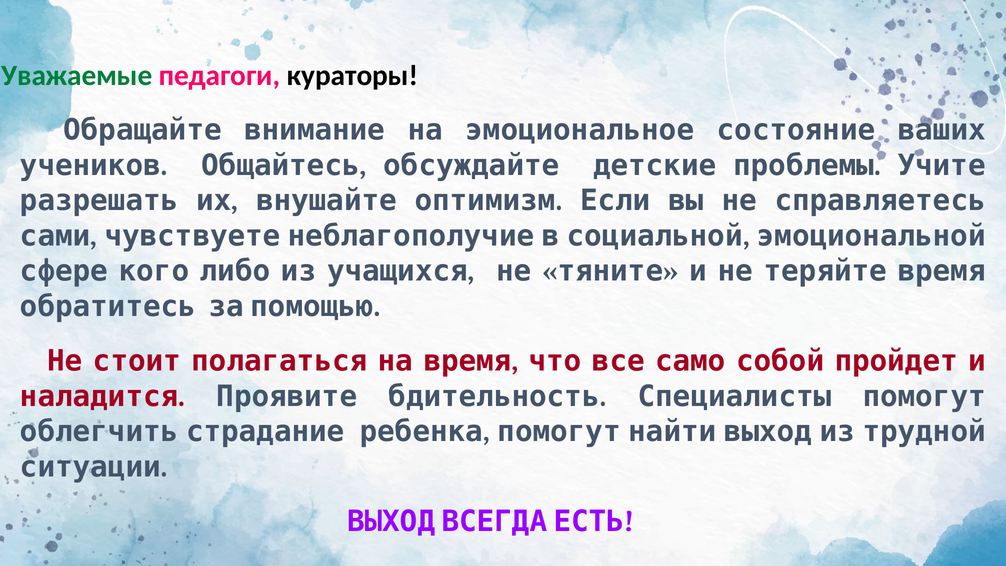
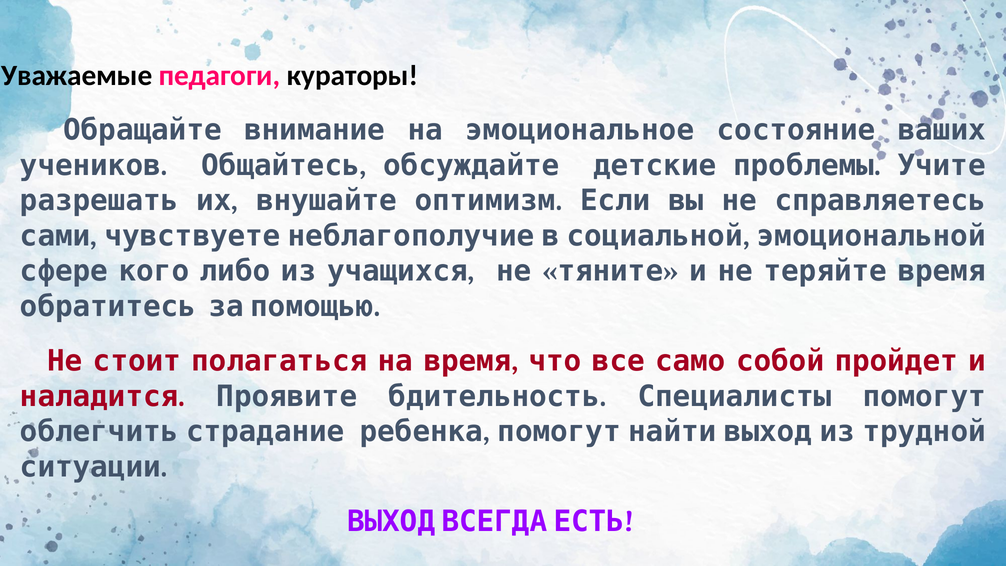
Уважаемые colour: green -> black
